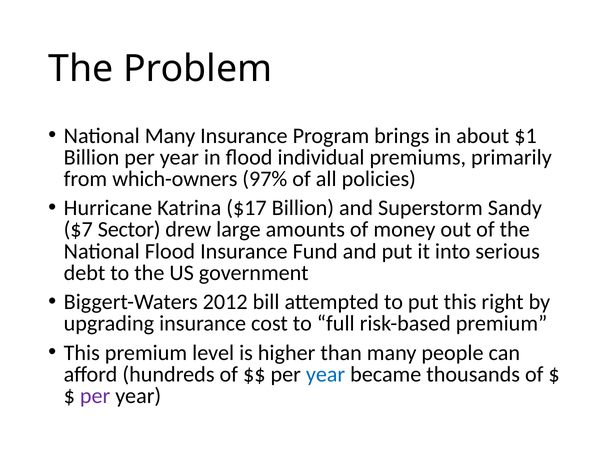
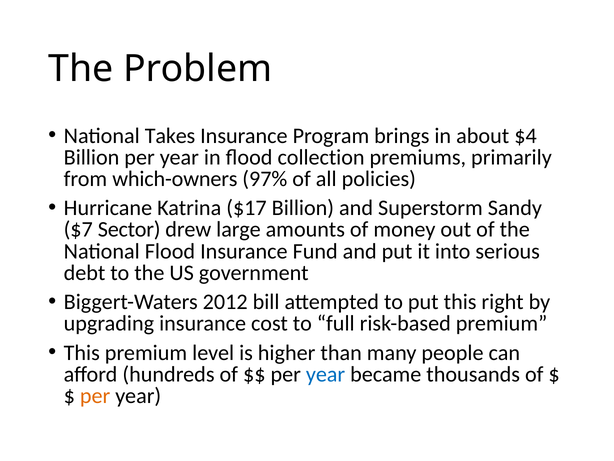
National Many: Many -> Takes
$1: $1 -> $4
individual: individual -> collection
per at (95, 395) colour: purple -> orange
